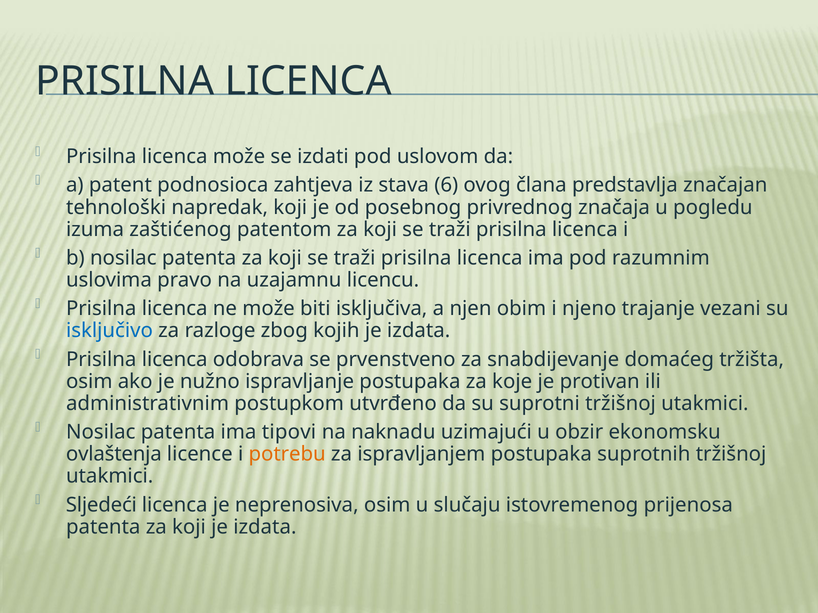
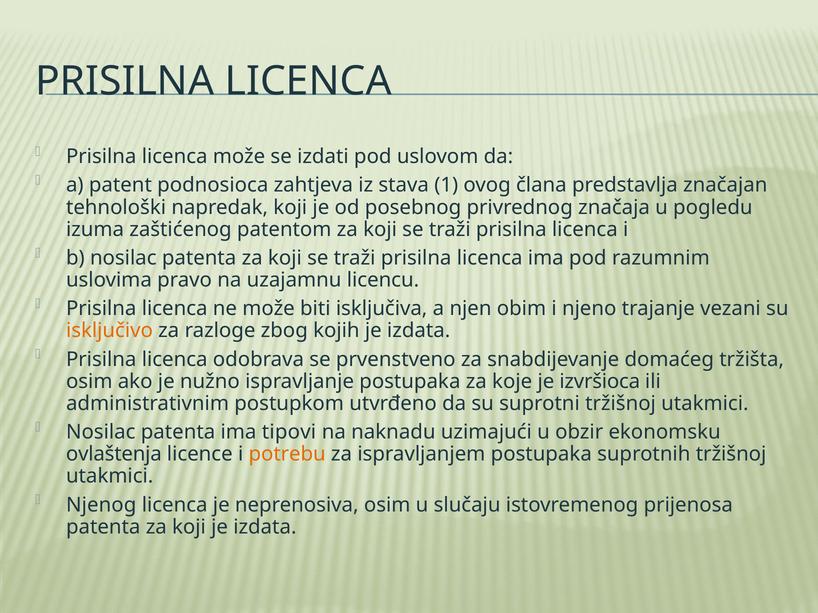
6: 6 -> 1
isključivo colour: blue -> orange
protivan: protivan -> izvršioca
Sljedeći: Sljedeći -> Njenog
